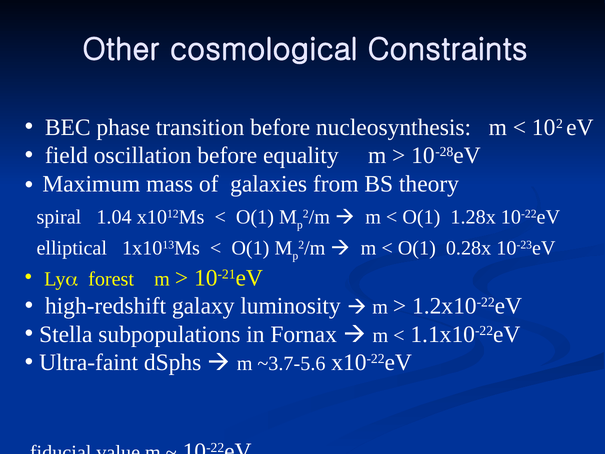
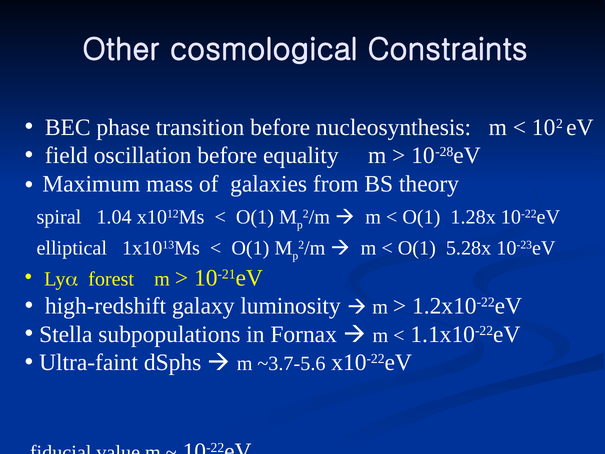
0.28x: 0.28x -> 5.28x
